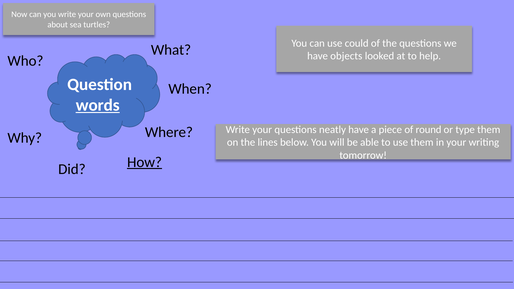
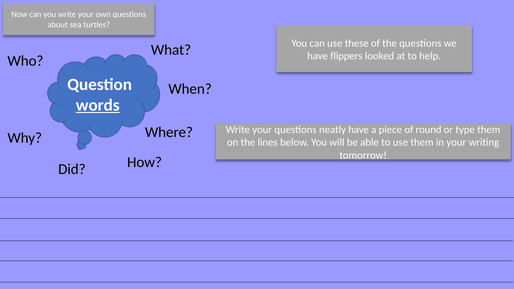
could: could -> these
objects: objects -> flippers
How underline: present -> none
